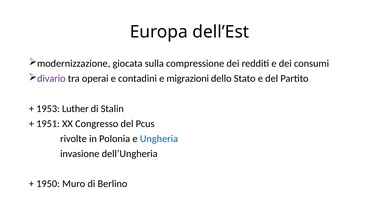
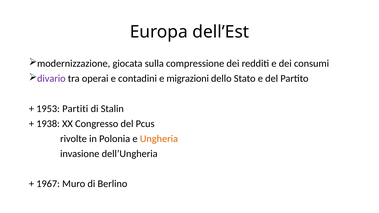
Luther: Luther -> Partiti
1951: 1951 -> 1938
Ungheria colour: blue -> orange
1950: 1950 -> 1967
